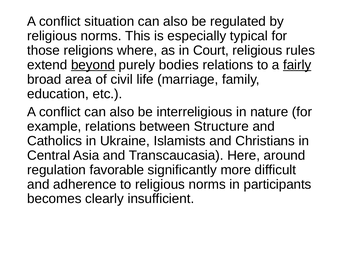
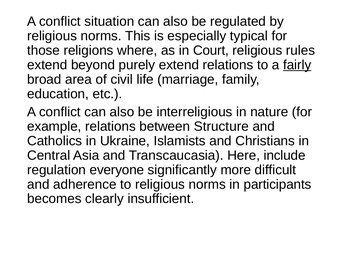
beyond underline: present -> none
purely bodies: bodies -> extend
around: around -> include
favorable: favorable -> everyone
